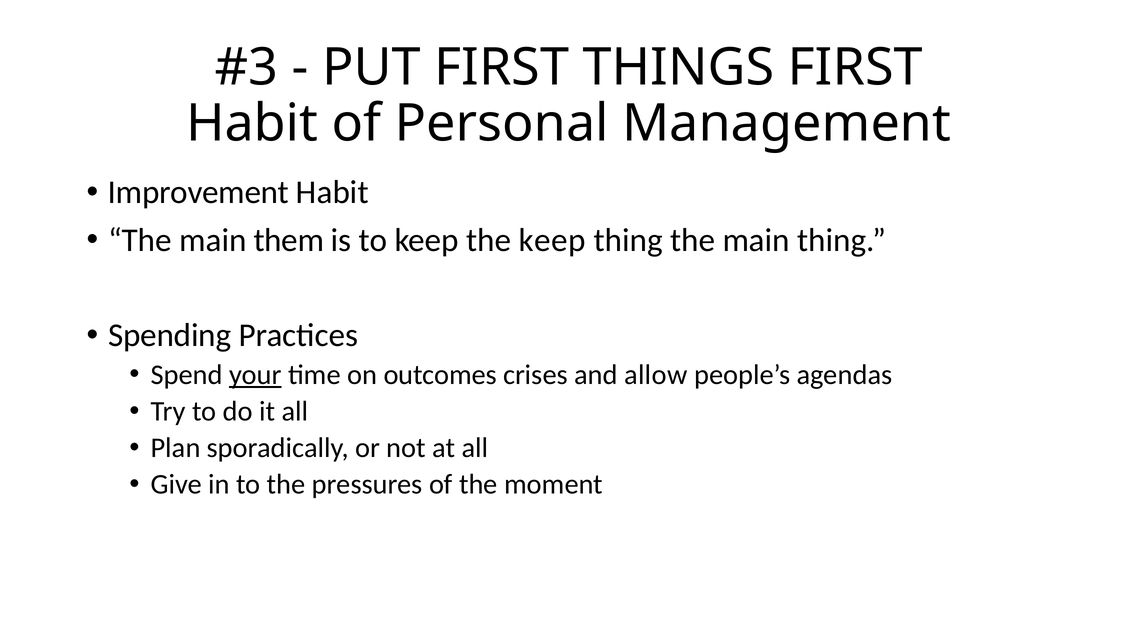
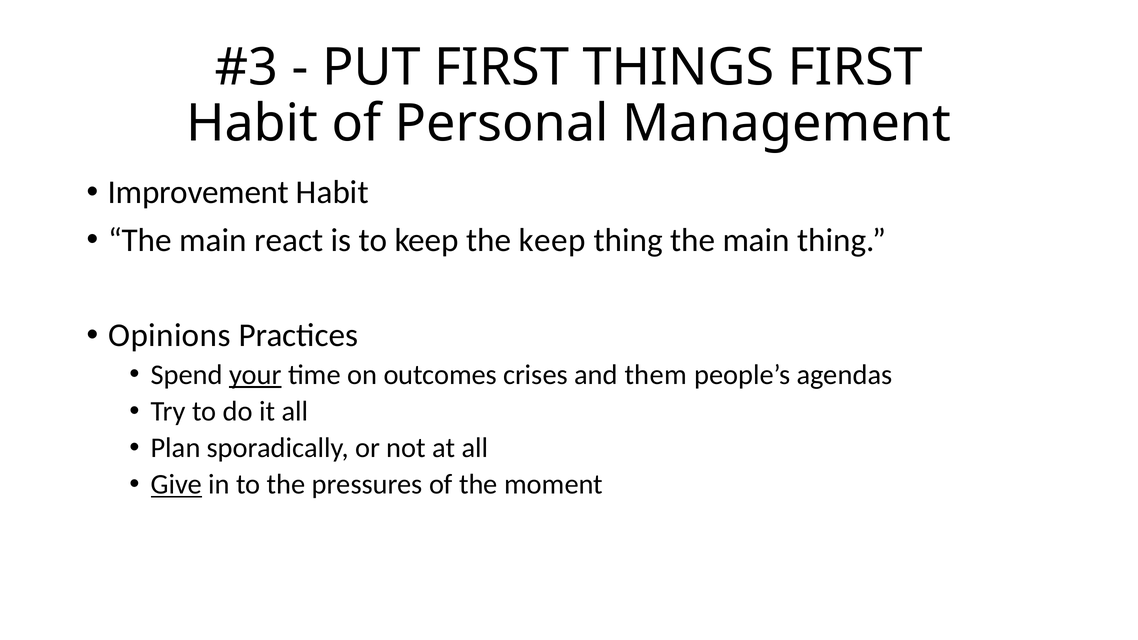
them: them -> react
Spending: Spending -> Opinions
allow: allow -> them
Give underline: none -> present
